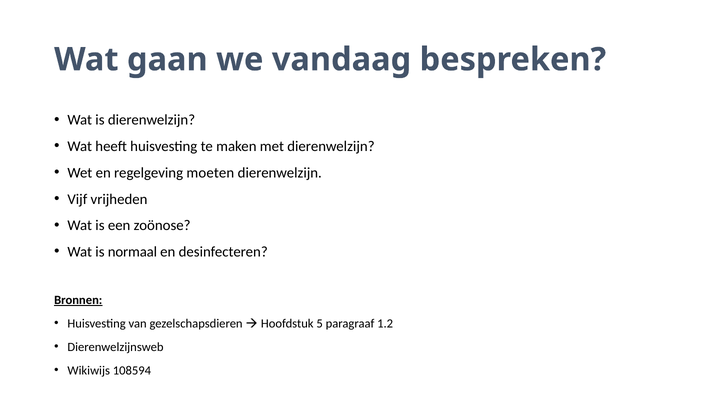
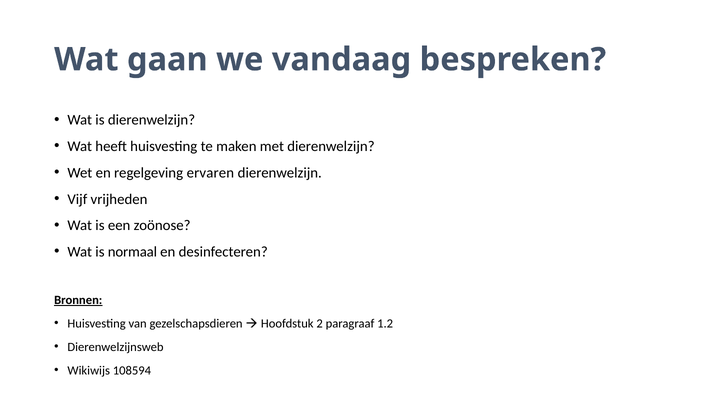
moeten: moeten -> ervaren
5: 5 -> 2
